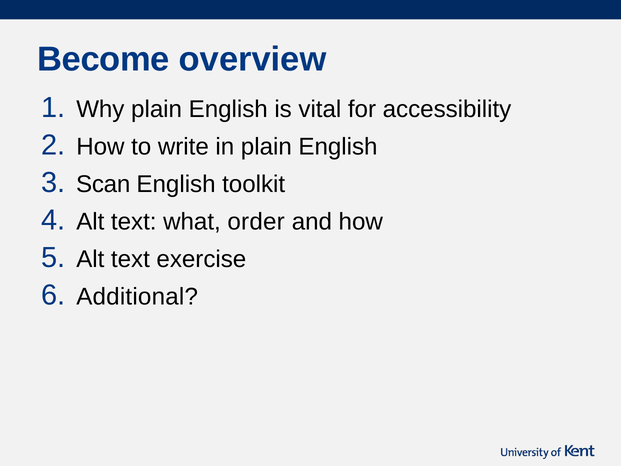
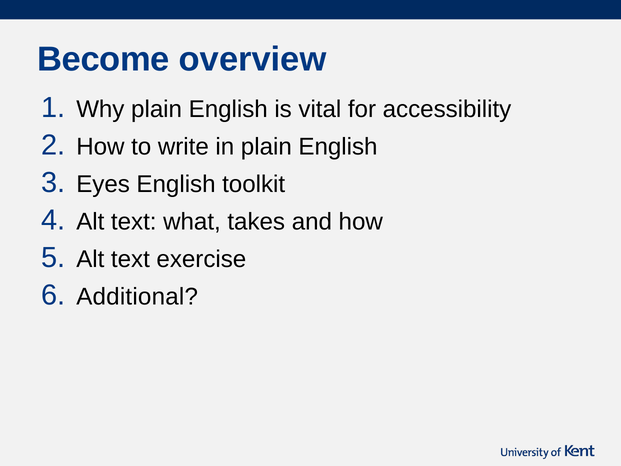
Scan: Scan -> Eyes
order: order -> takes
